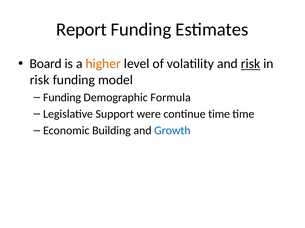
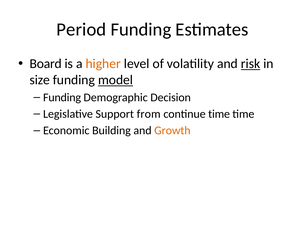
Report: Report -> Period
risk at (40, 80): risk -> size
model underline: none -> present
Formula: Formula -> Decision
were: were -> from
Growth colour: blue -> orange
